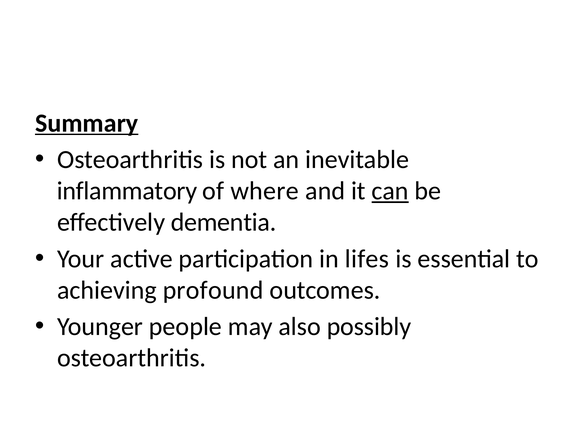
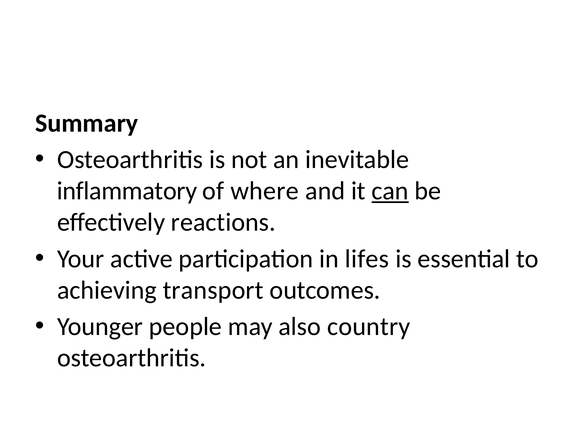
Summary underline: present -> none
dementia: dementia -> reactions
profound: profound -> transport
possibly: possibly -> country
